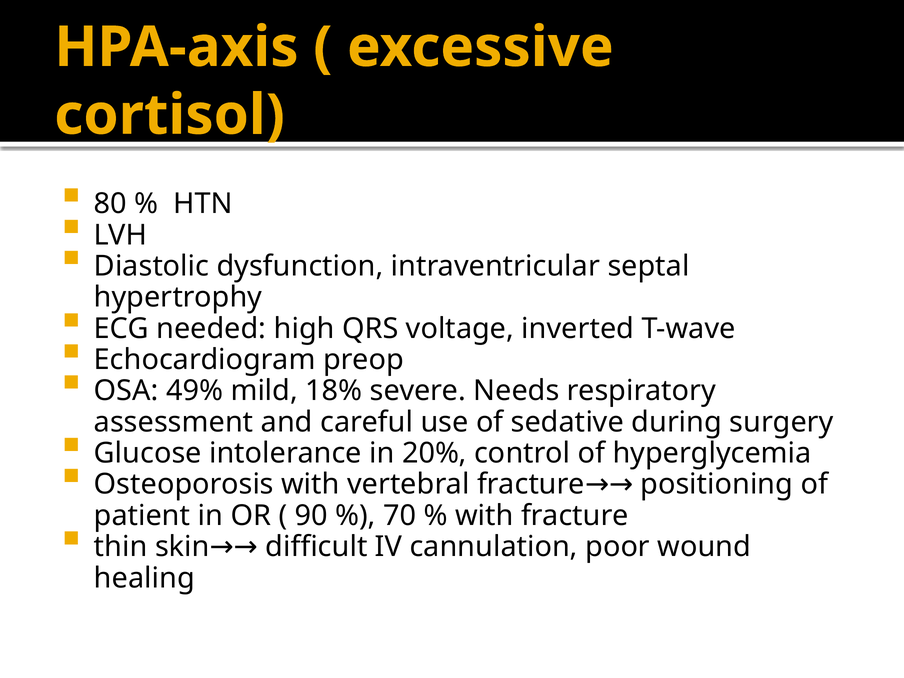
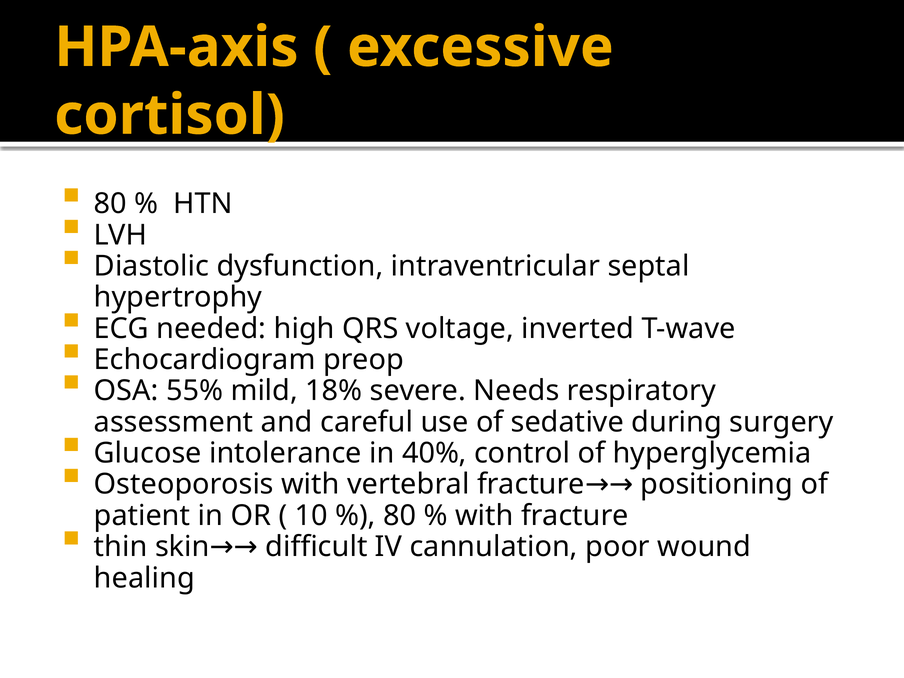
49%: 49% -> 55%
20%: 20% -> 40%
90: 90 -> 10
70 at (400, 516): 70 -> 80
